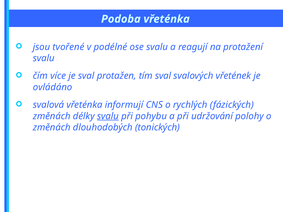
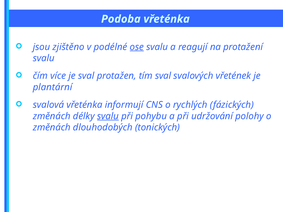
tvořené: tvořené -> zjištěno
ose underline: none -> present
ovládáno: ovládáno -> plantární
